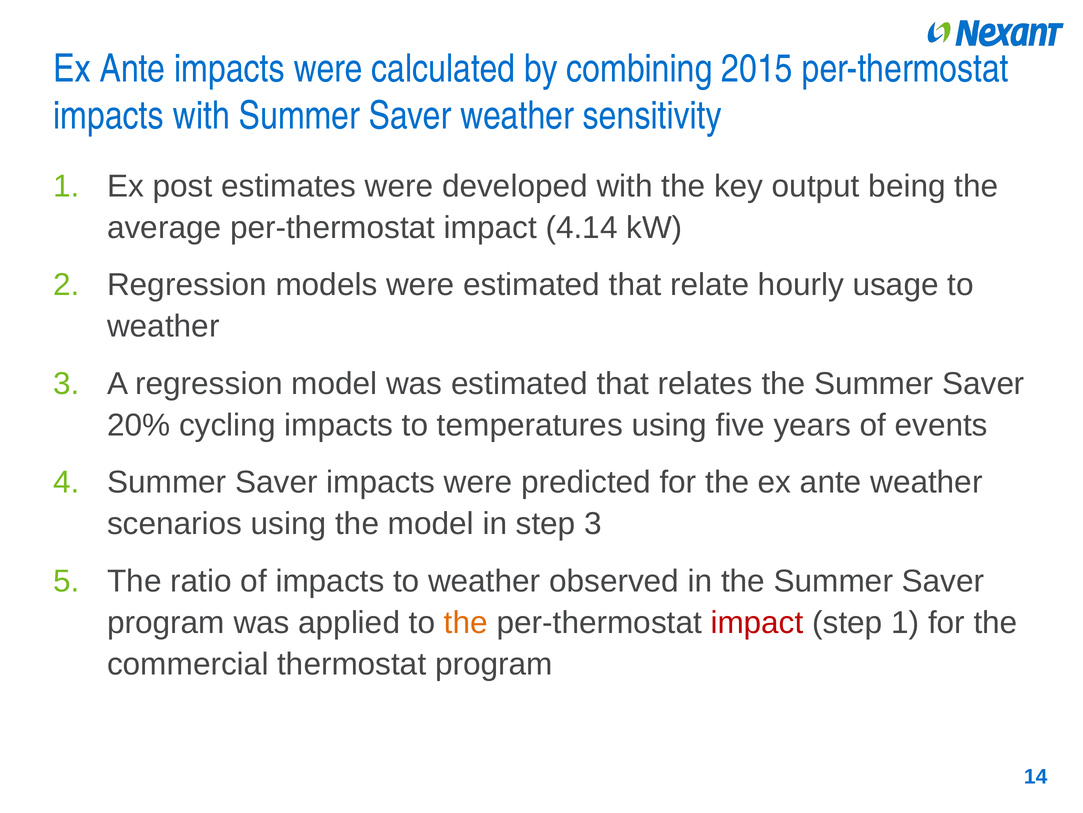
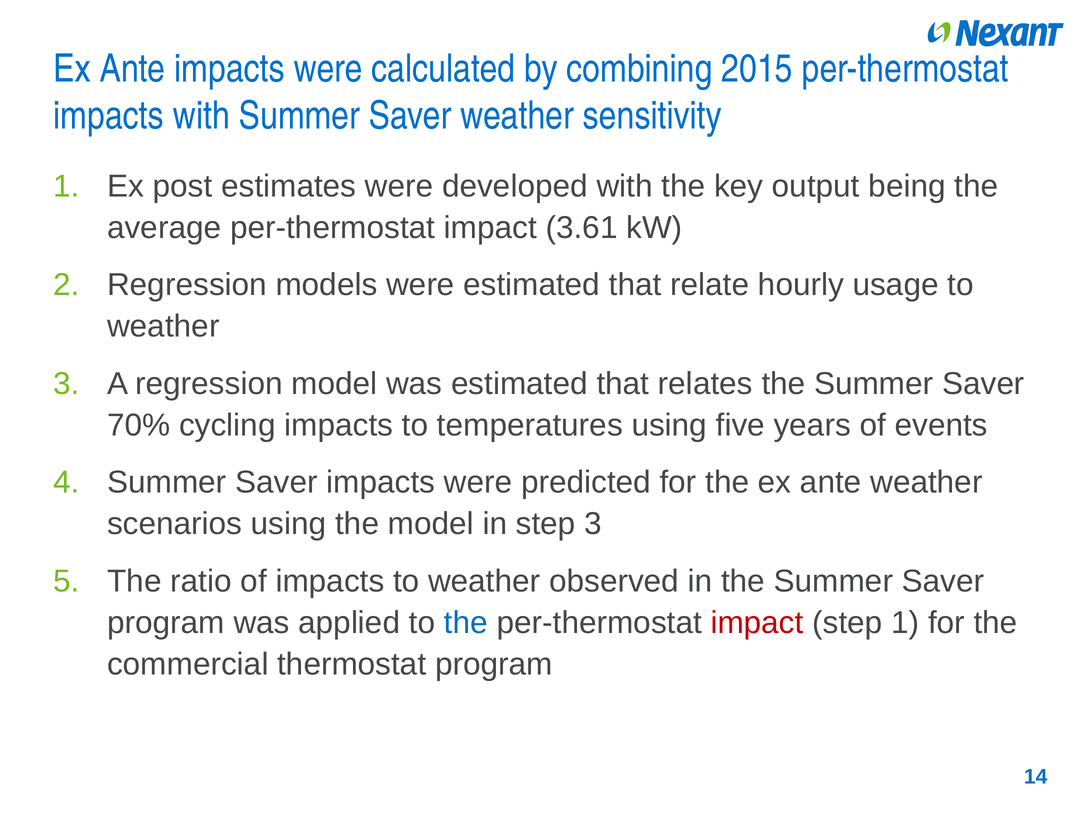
4.14: 4.14 -> 3.61
20%: 20% -> 70%
the at (466, 622) colour: orange -> blue
